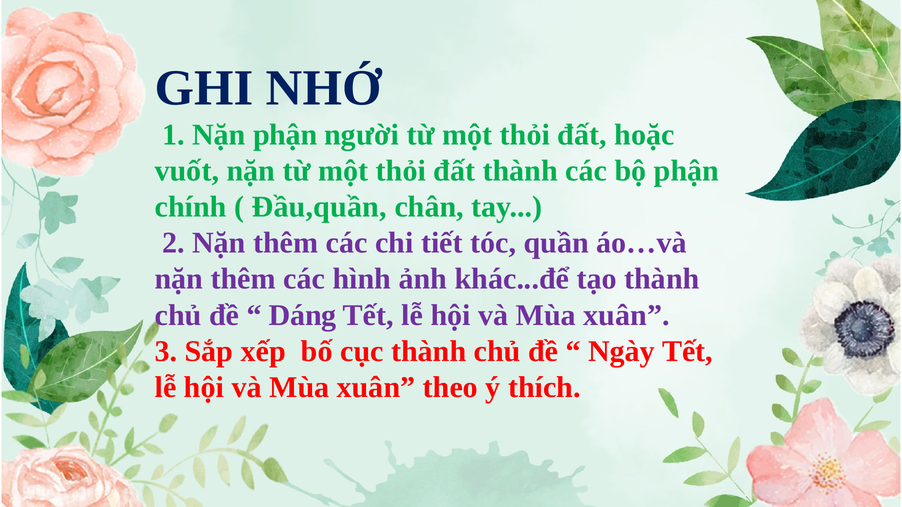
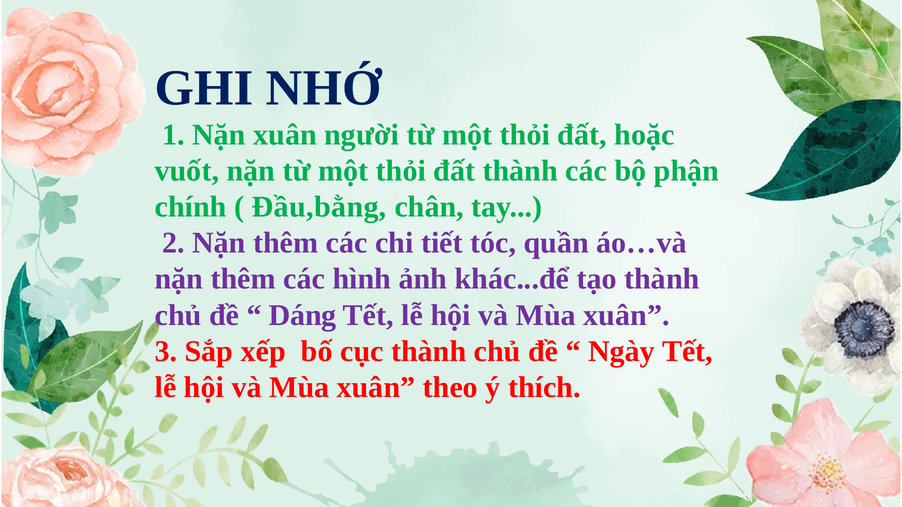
Nặn phận: phận -> xuân
Đầu,quần: Đầu,quần -> Đầu,bằng
